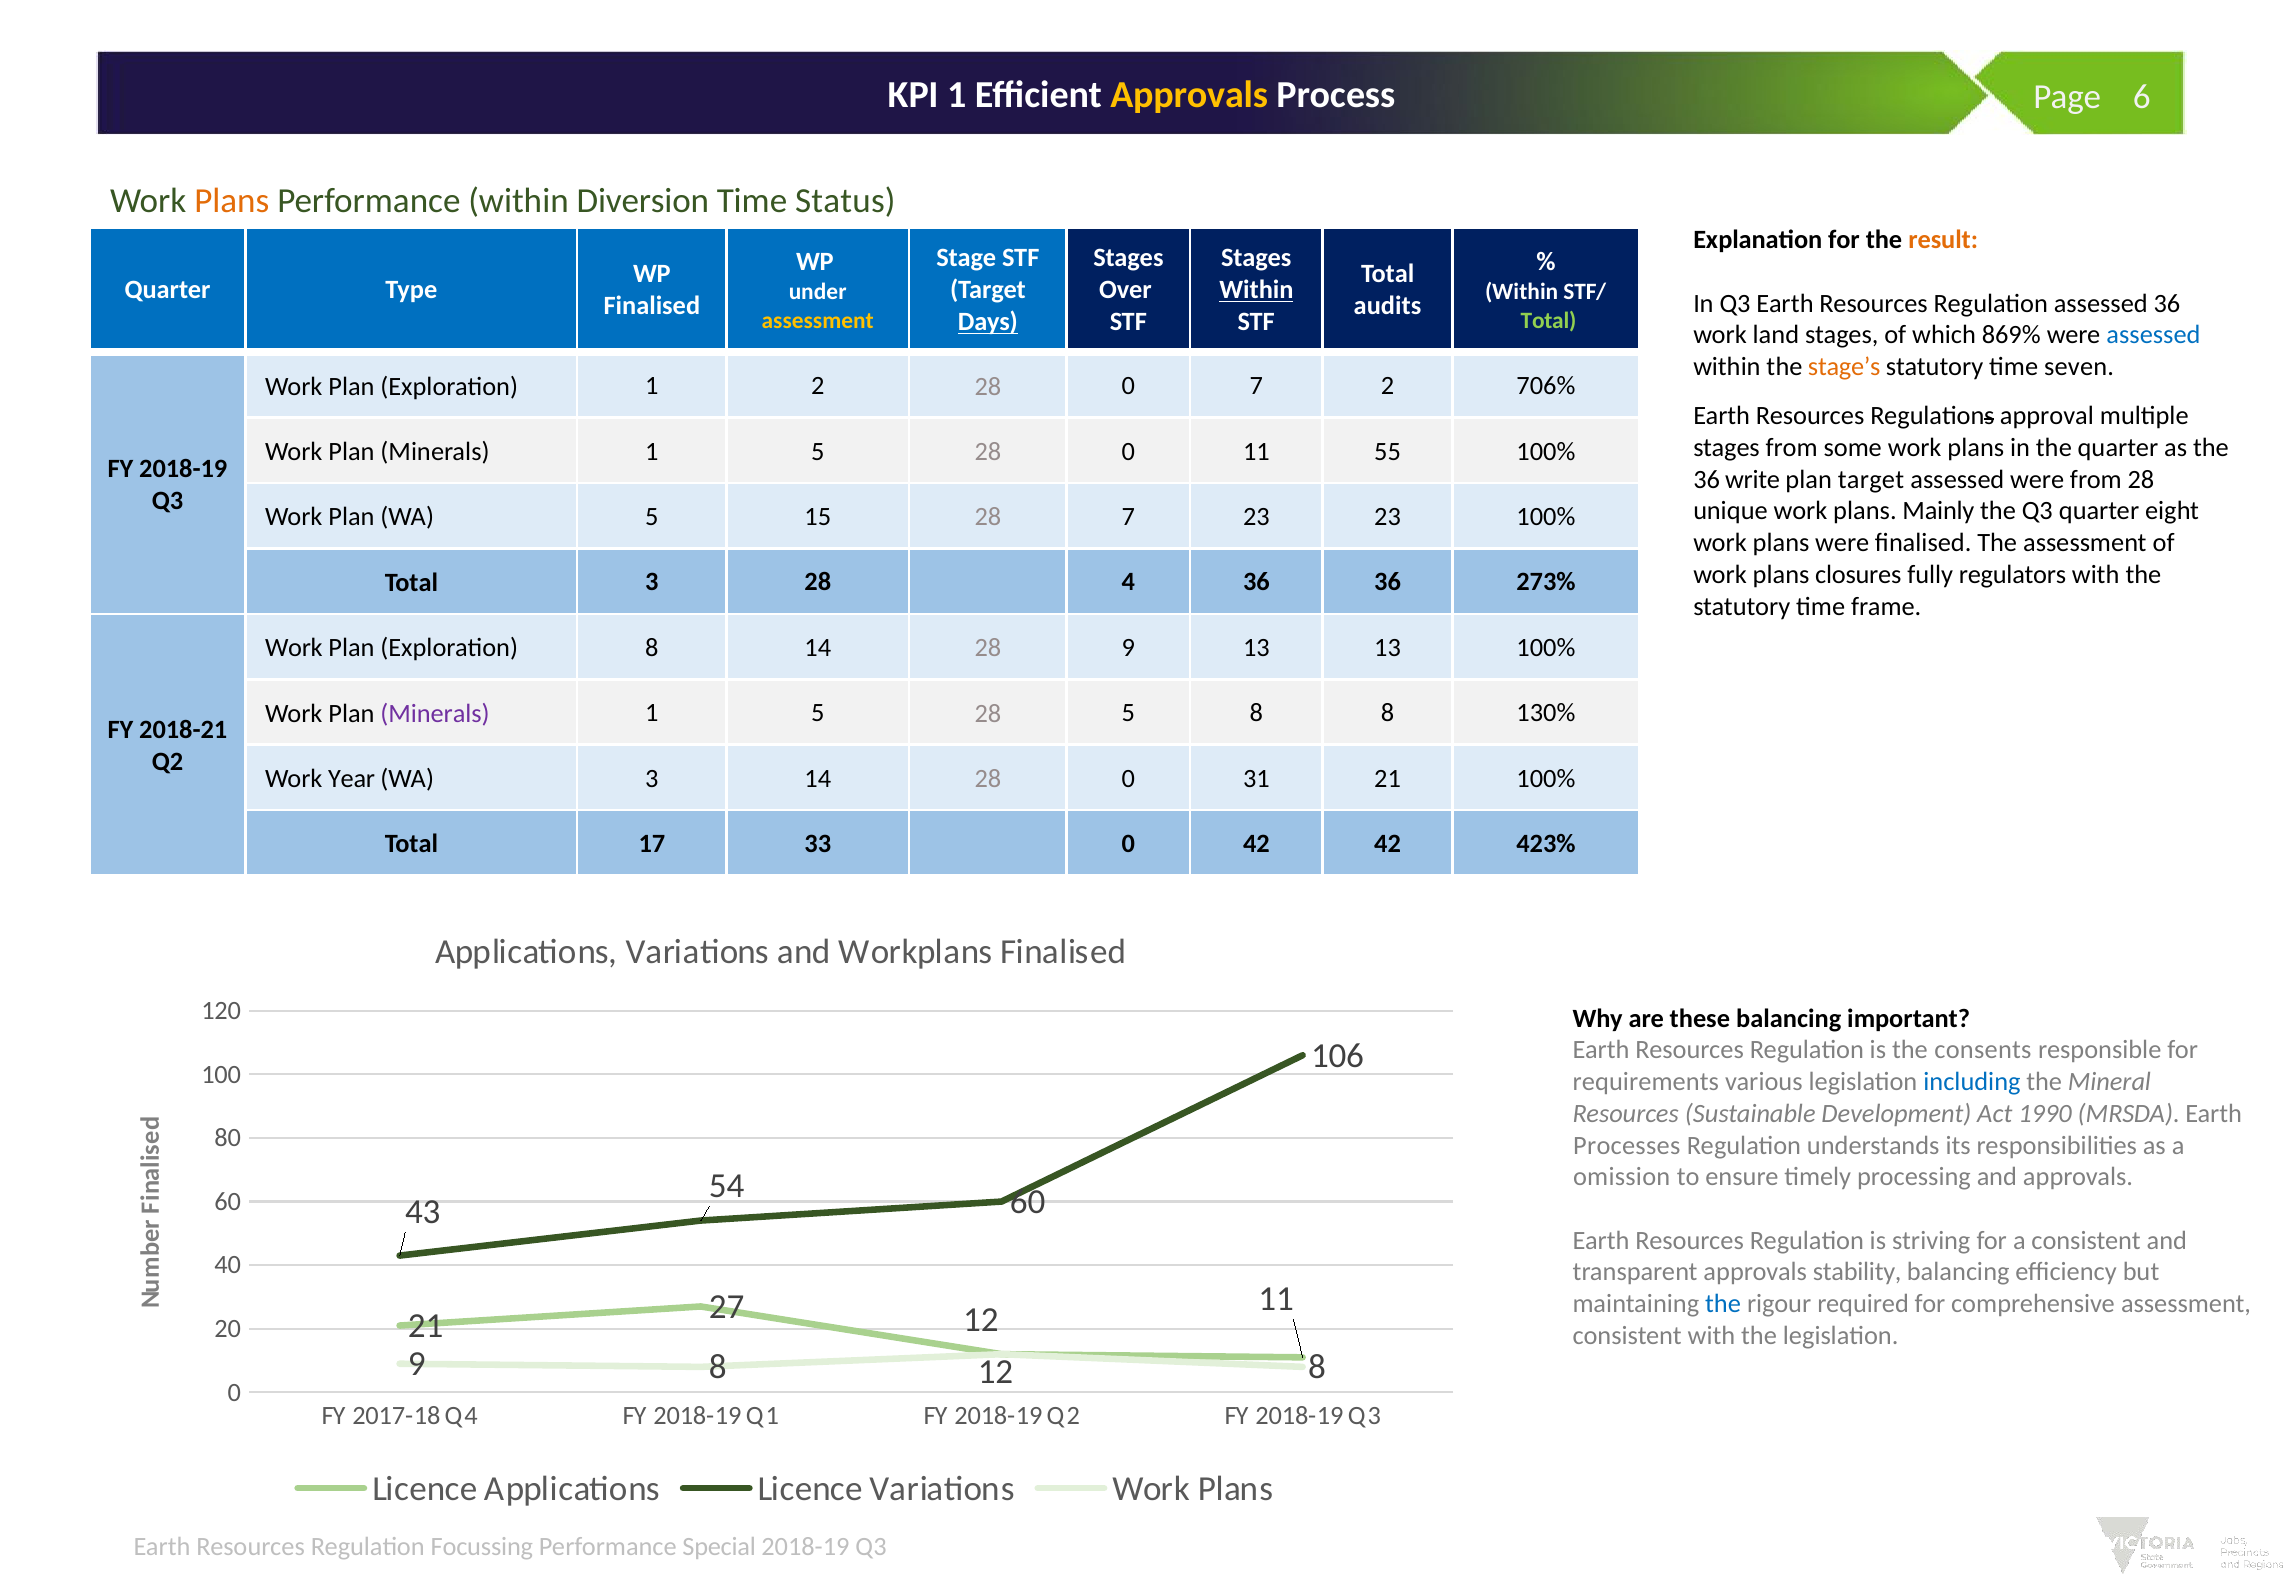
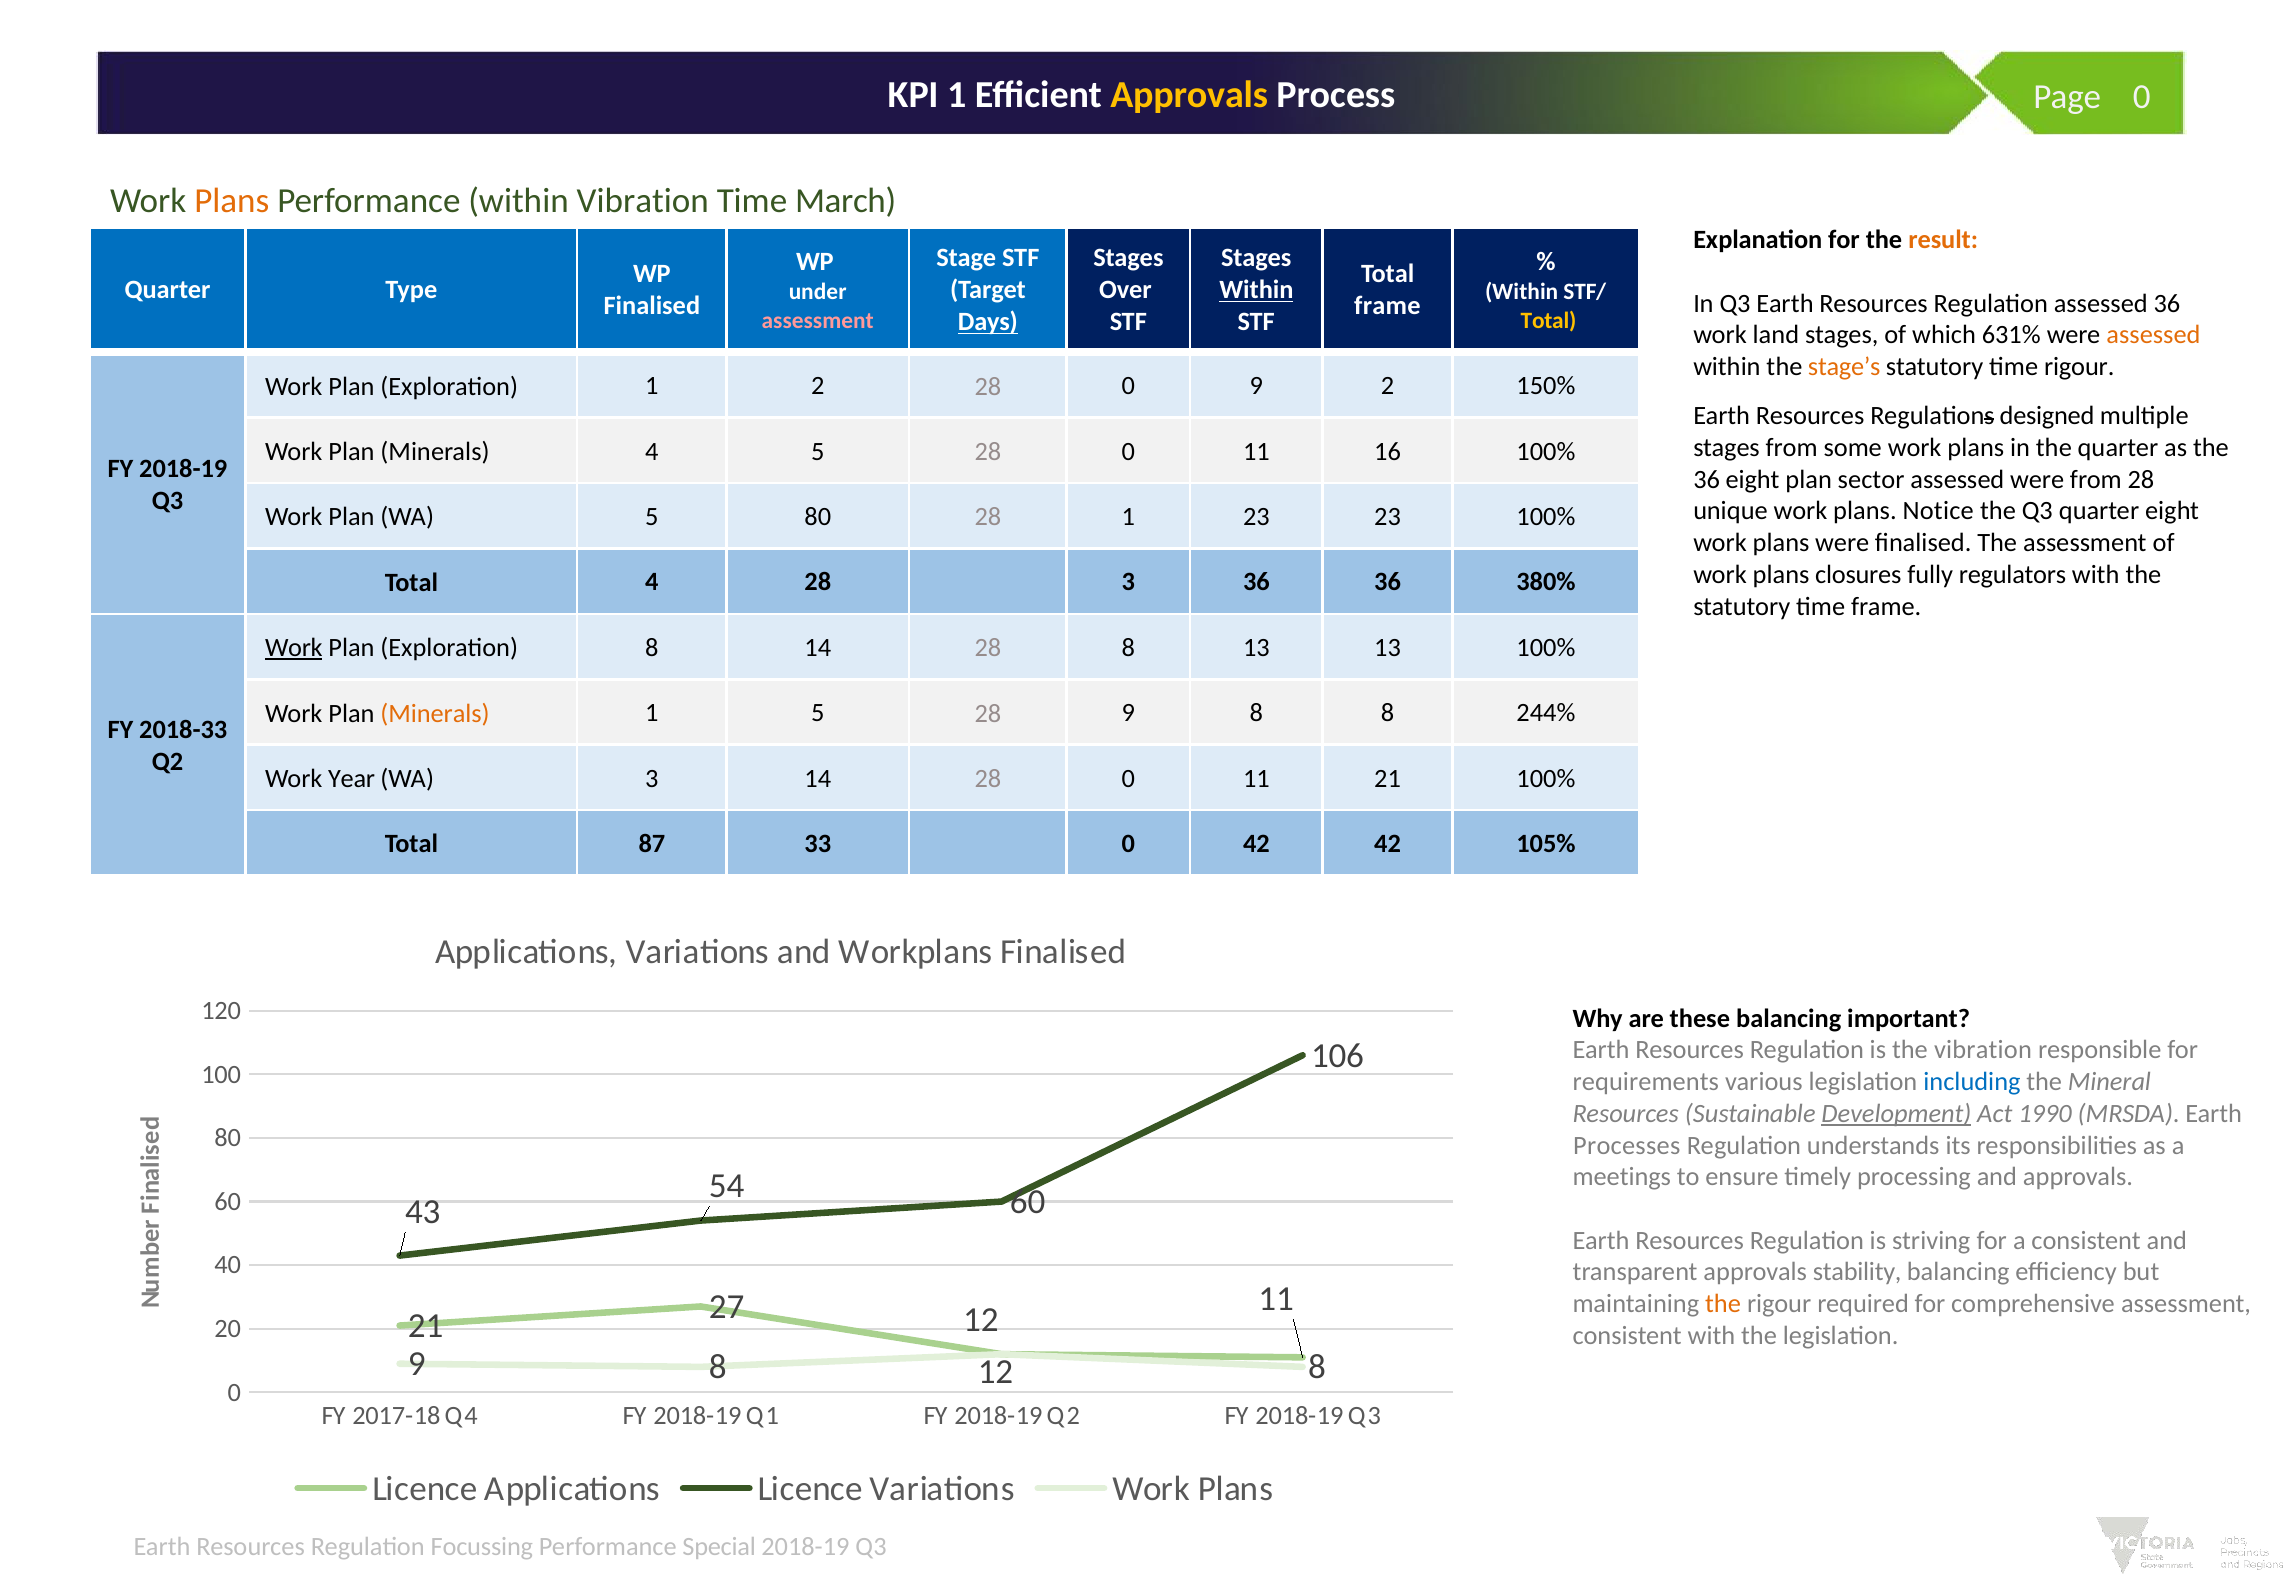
Page 6: 6 -> 0
within Diversion: Diversion -> Vibration
Status: Status -> March
audits at (1388, 306): audits -> frame
assessment at (818, 321) colour: yellow -> pink
Total at (1548, 321) colour: light green -> yellow
869%: 869% -> 631%
assessed at (2153, 335) colour: blue -> orange
time seven: seven -> rigour
0 7: 7 -> 9
706%: 706% -> 150%
approval: approval -> designed
1 at (652, 451): 1 -> 4
55: 55 -> 16
36 write: write -> eight
plan target: target -> sector
Mainly: Mainly -> Notice
5 15: 15 -> 80
28 7: 7 -> 1
Total 3: 3 -> 4
28 4: 4 -> 3
273%: 273% -> 380%
Work at (294, 648) underline: none -> present
28 9: 9 -> 8
Minerals at (435, 713) colour: purple -> orange
28 5: 5 -> 9
130%: 130% -> 244%
2018-21: 2018-21 -> 2018-33
14 28 0 31: 31 -> 11
17: 17 -> 87
423%: 423% -> 105%
the consents: consents -> vibration
Development underline: none -> present
omission: omission -> meetings
the at (1723, 1303) colour: blue -> orange
